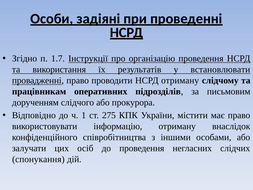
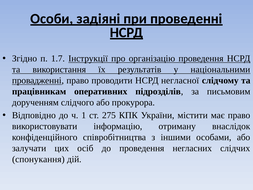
встановлювати: встановлювати -> національними
НСРД отриману: отриману -> негласної
